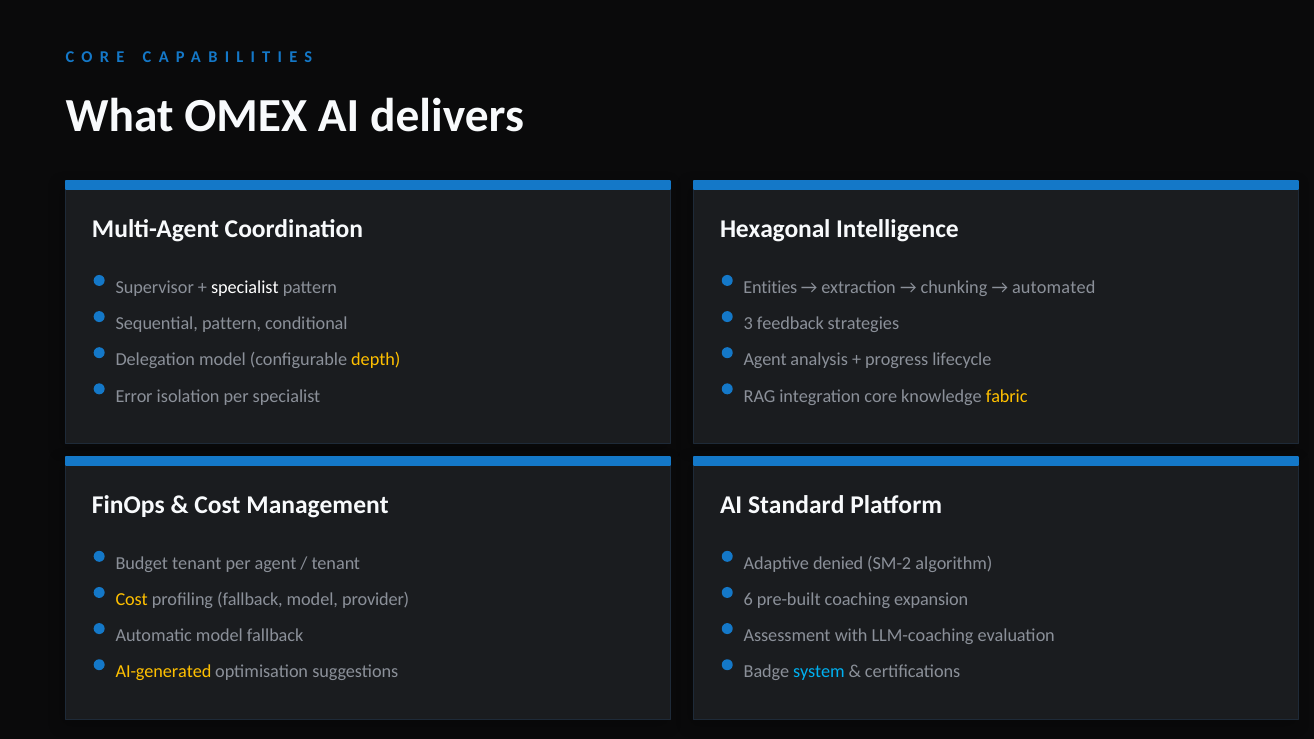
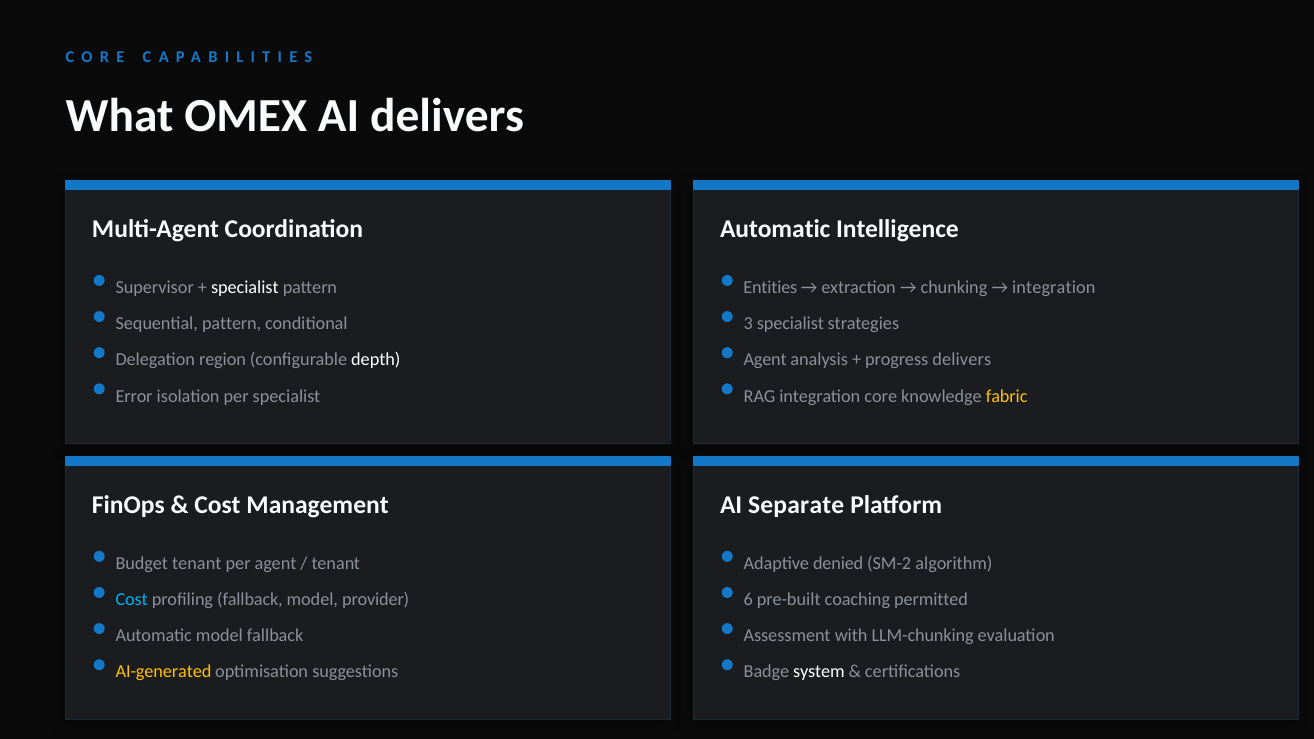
Hexagonal at (775, 229): Hexagonal -> Automatic
automated at (1054, 288): automated -> integration
3 feedback: feedback -> specialist
Delegation model: model -> region
depth colour: yellow -> white
progress lifecycle: lifecycle -> delivers
Standard: Standard -> Separate
Cost at (132, 600) colour: yellow -> light blue
expansion: expansion -> permitted
LLM-coaching: LLM-coaching -> LLM-chunking
system colour: light blue -> white
